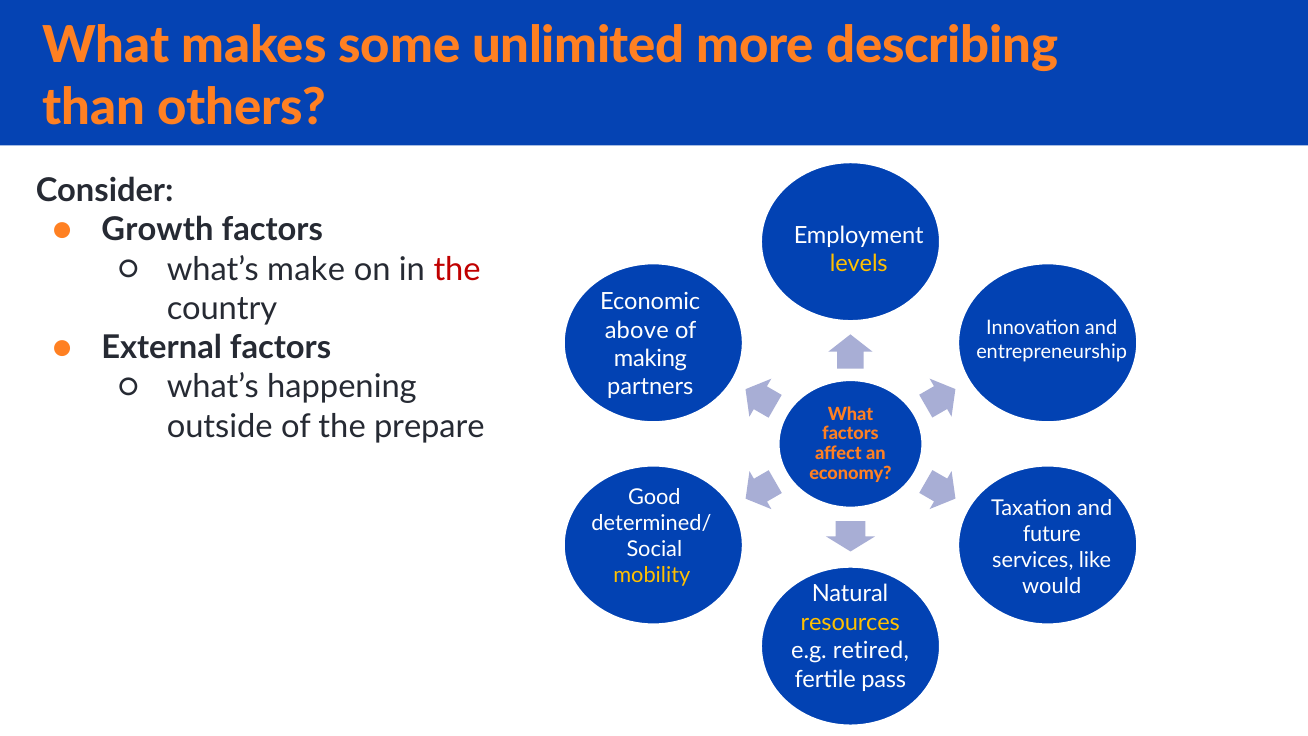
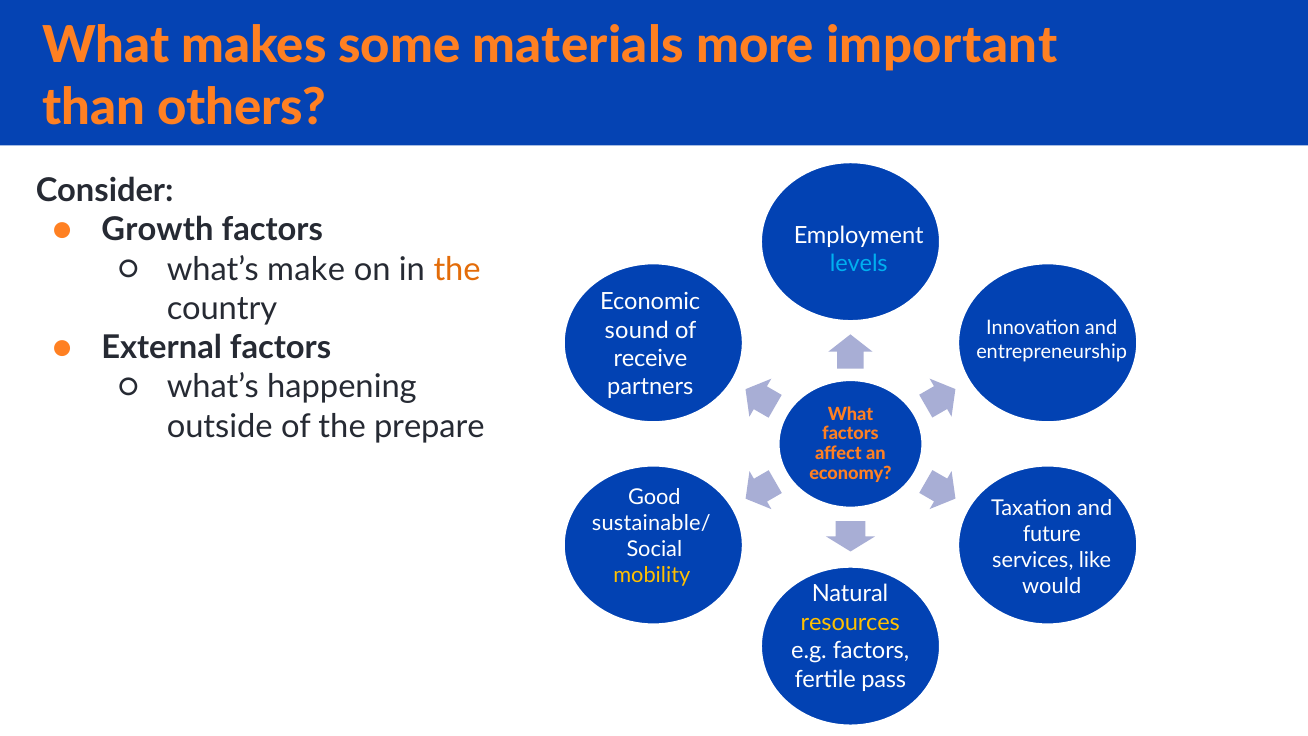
unlimited: unlimited -> materials
describing: describing -> important
levels colour: yellow -> light blue
the at (457, 269) colour: red -> orange
above: above -> sound
making: making -> receive
determined/: determined/ -> sustainable/
e.g retired: retired -> factors
